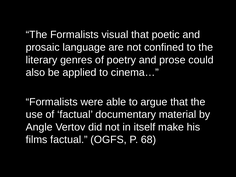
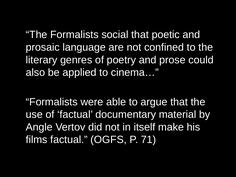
visual: visual -> social
68: 68 -> 71
